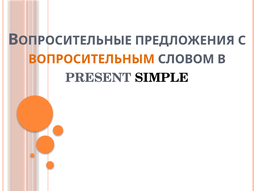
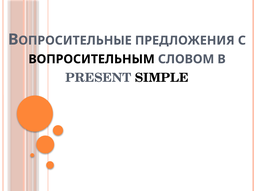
ВОПРОСИТЕЛЬНЫМ colour: orange -> black
